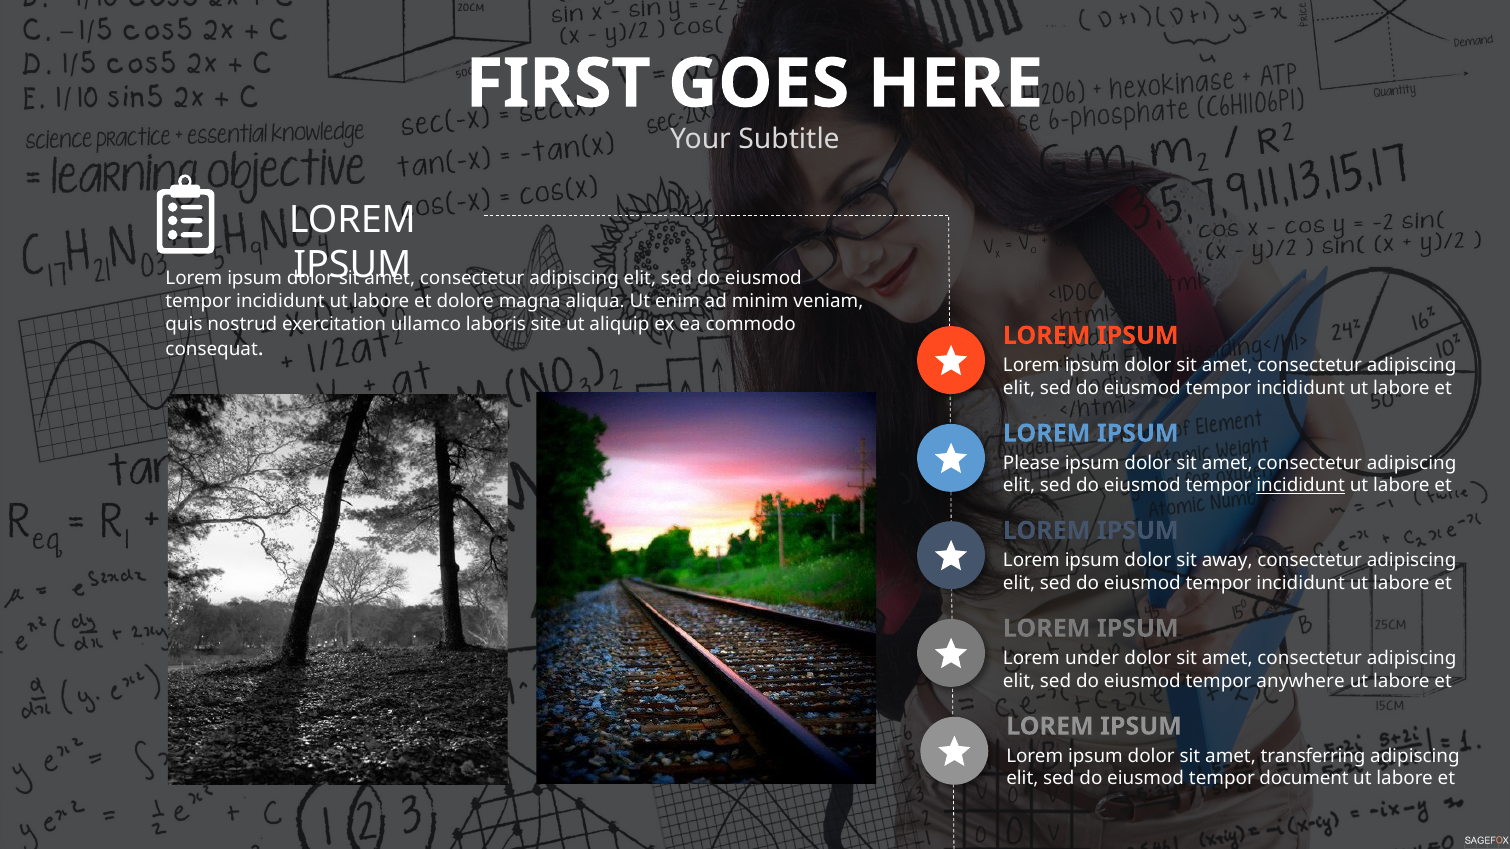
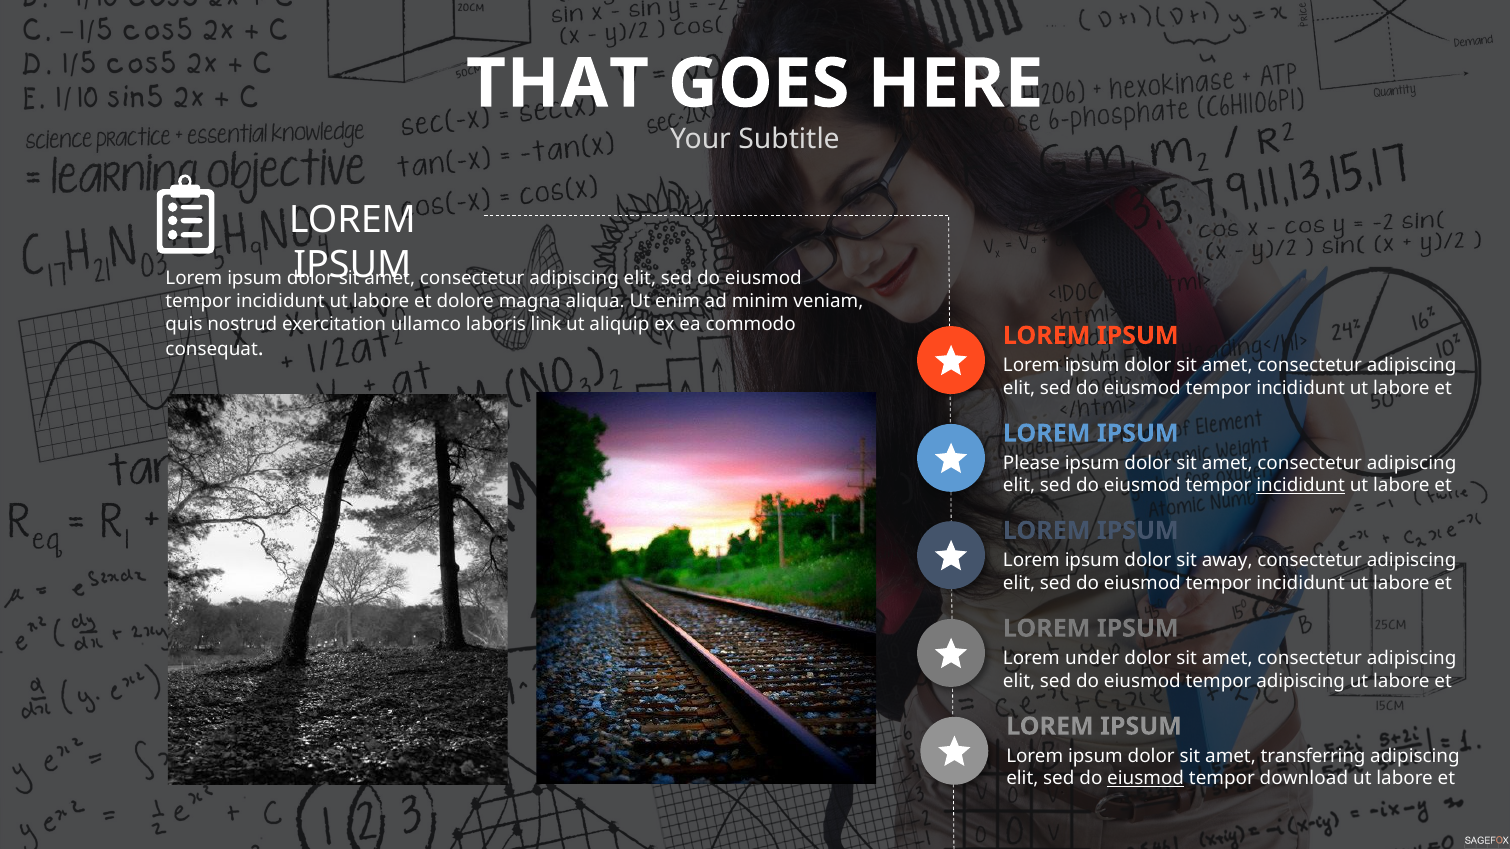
FIRST: FIRST -> THAT
site: site -> link
tempor anywhere: anywhere -> adipiscing
eiusmod at (1146, 779) underline: none -> present
document: document -> download
